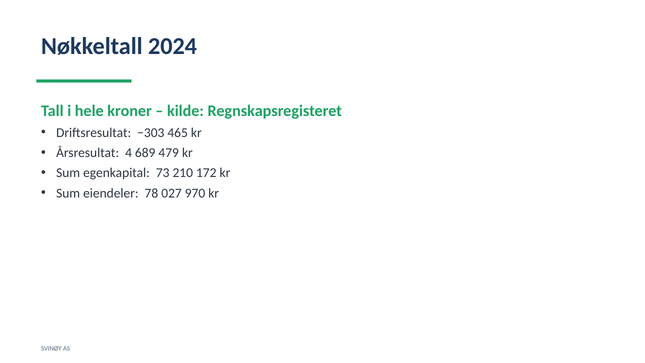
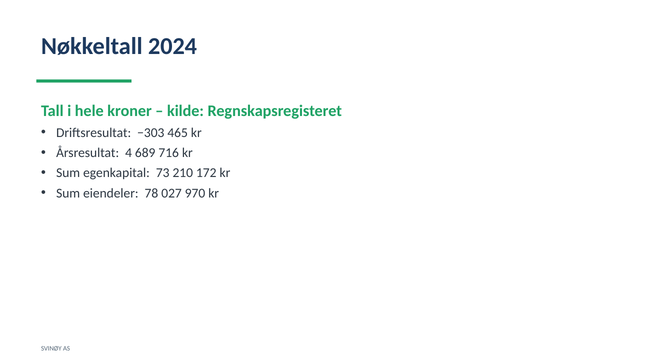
479: 479 -> 716
